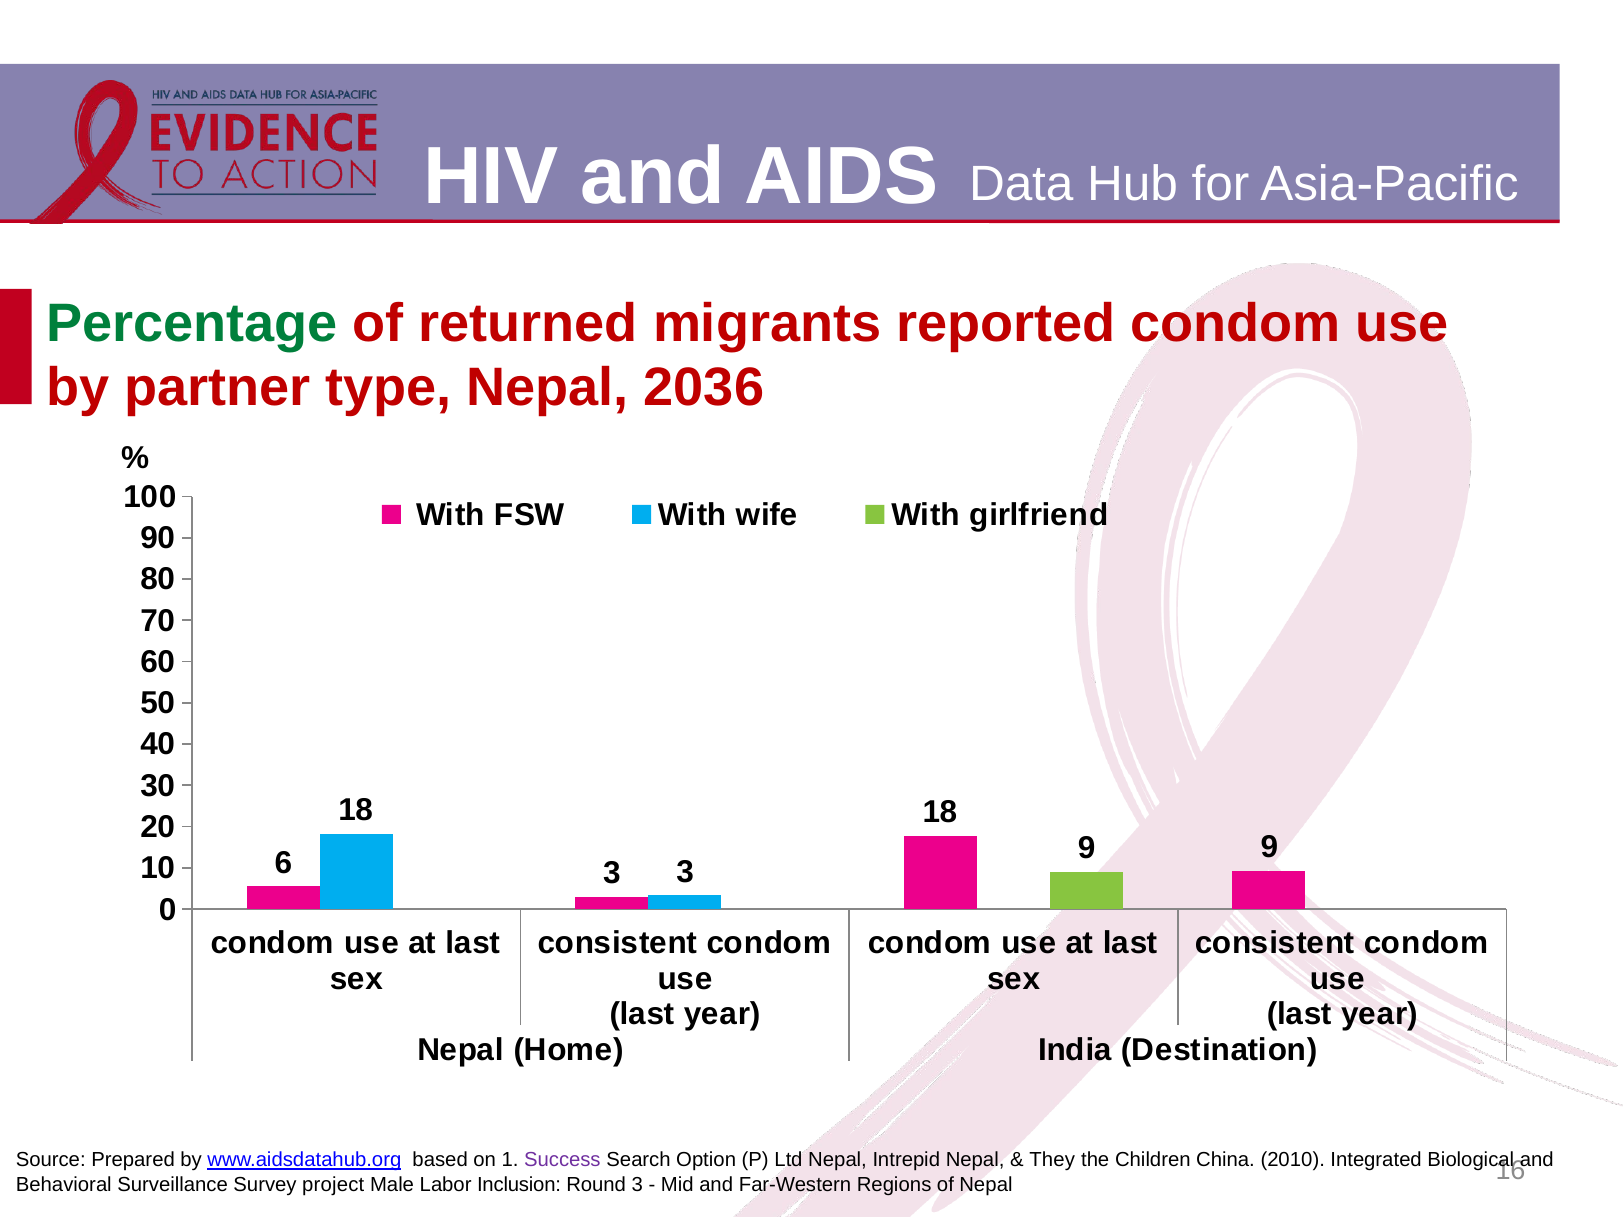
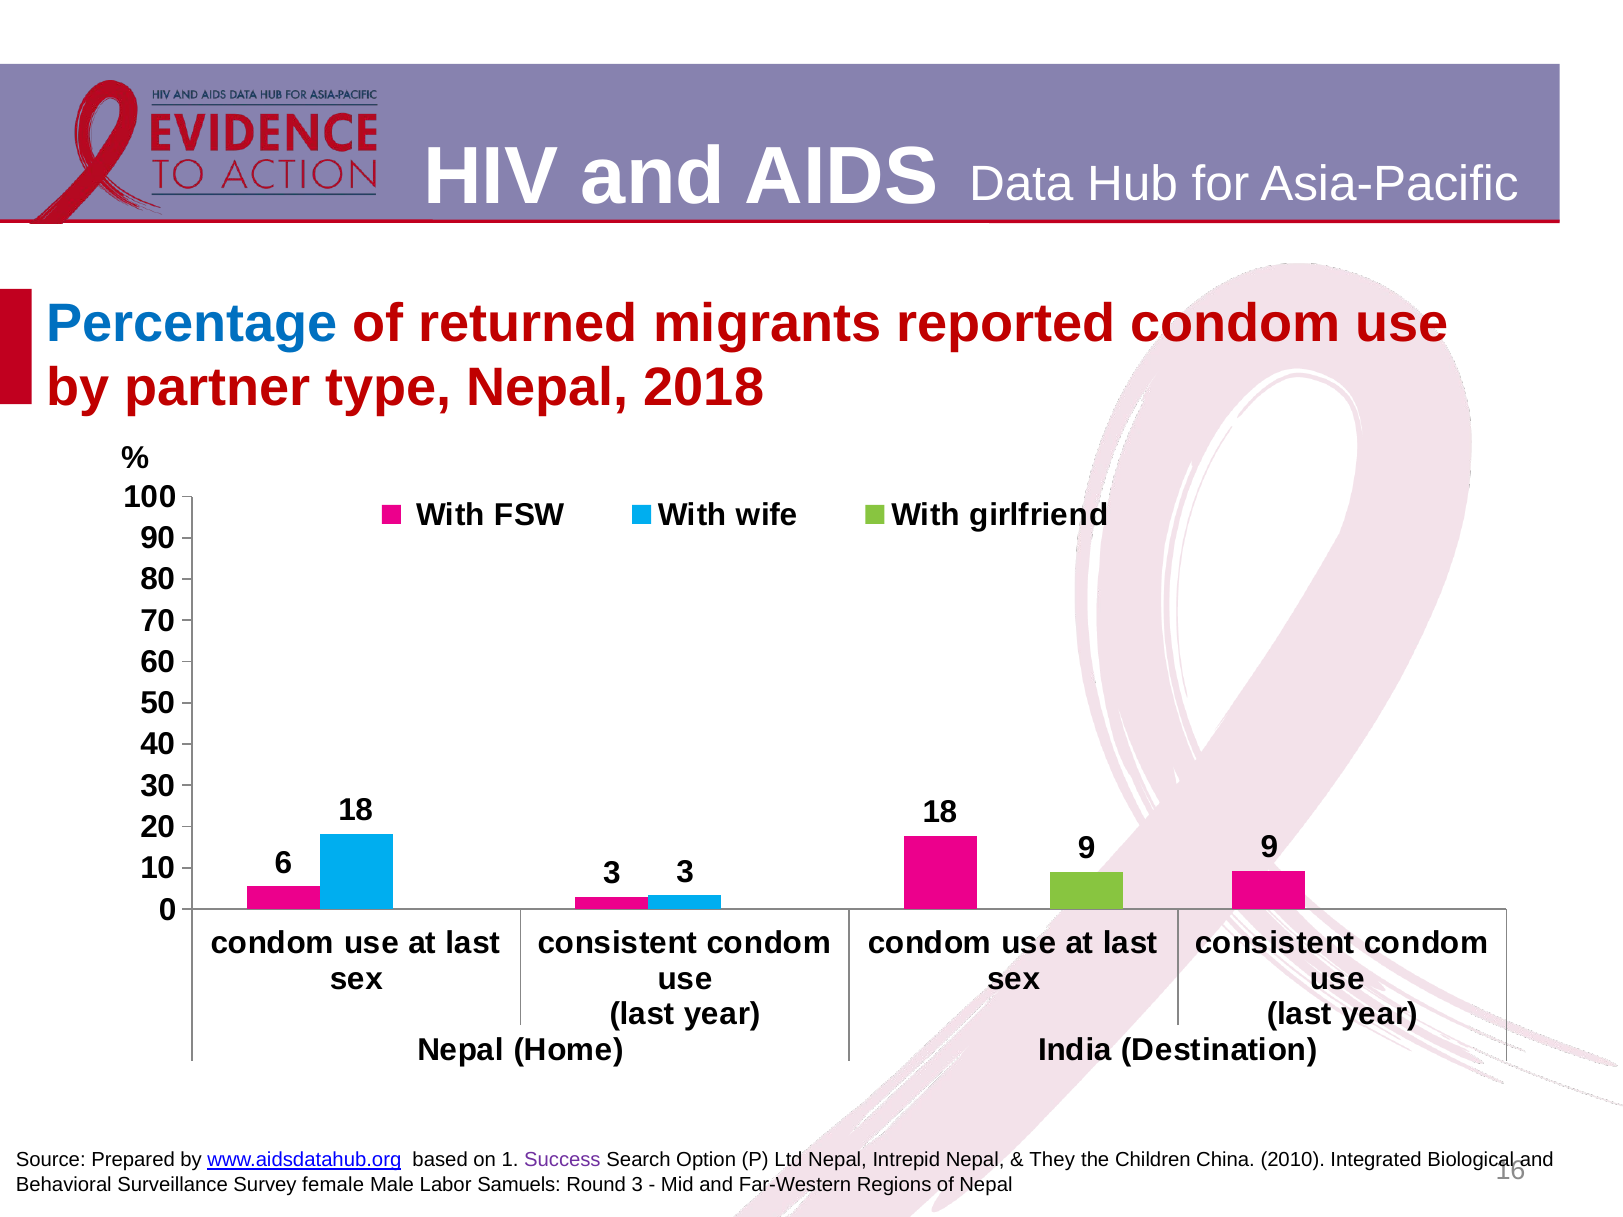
Percentage colour: green -> blue
2036: 2036 -> 2018
project: project -> female
Inclusion: Inclusion -> Samuels
